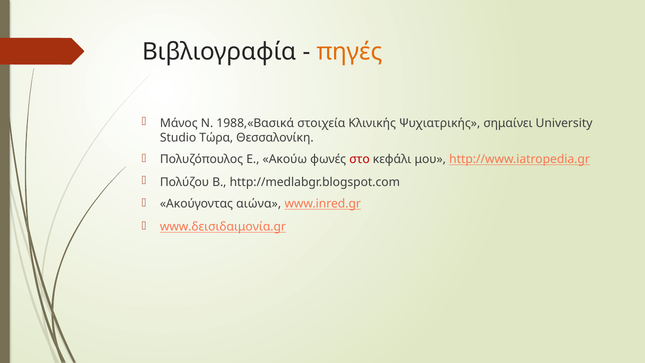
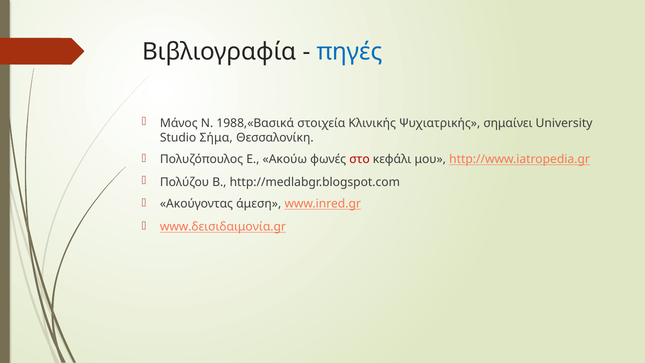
πηγές colour: orange -> blue
Τώρα: Τώρα -> Σήμα
αιώνα: αιώνα -> άμεση
